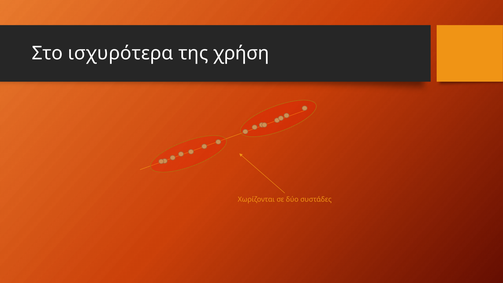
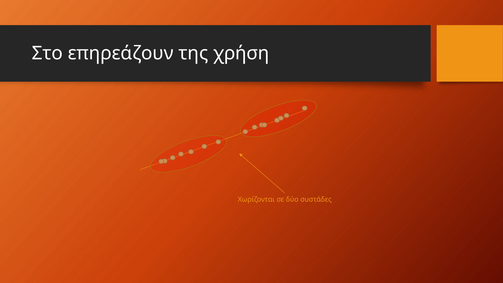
ισχυρότερα: ισχυρότερα -> επηρεάζουν
